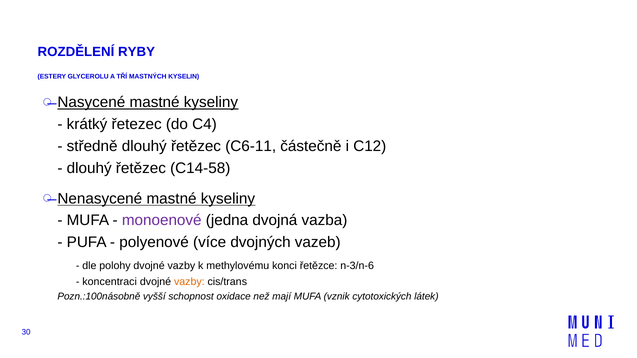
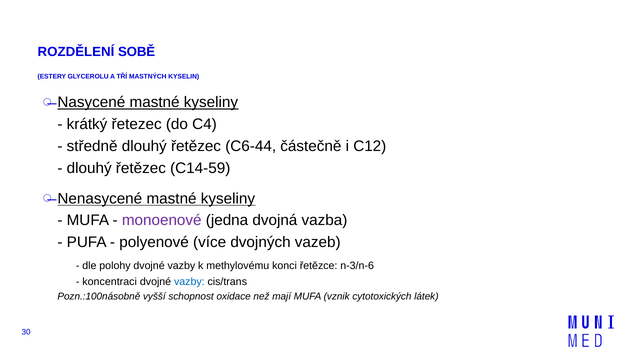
RYBY: RYBY -> SOBĚ
C6-11: C6-11 -> C6-44
C14-58: C14-58 -> C14-59
vazby at (189, 282) colour: orange -> blue
